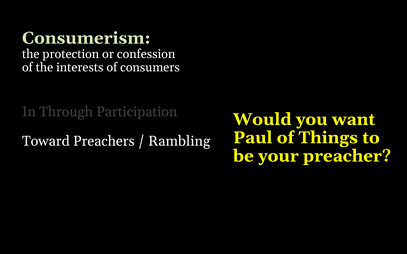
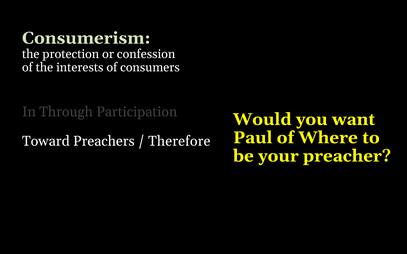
Things: Things -> Where
Rambling: Rambling -> Therefore
